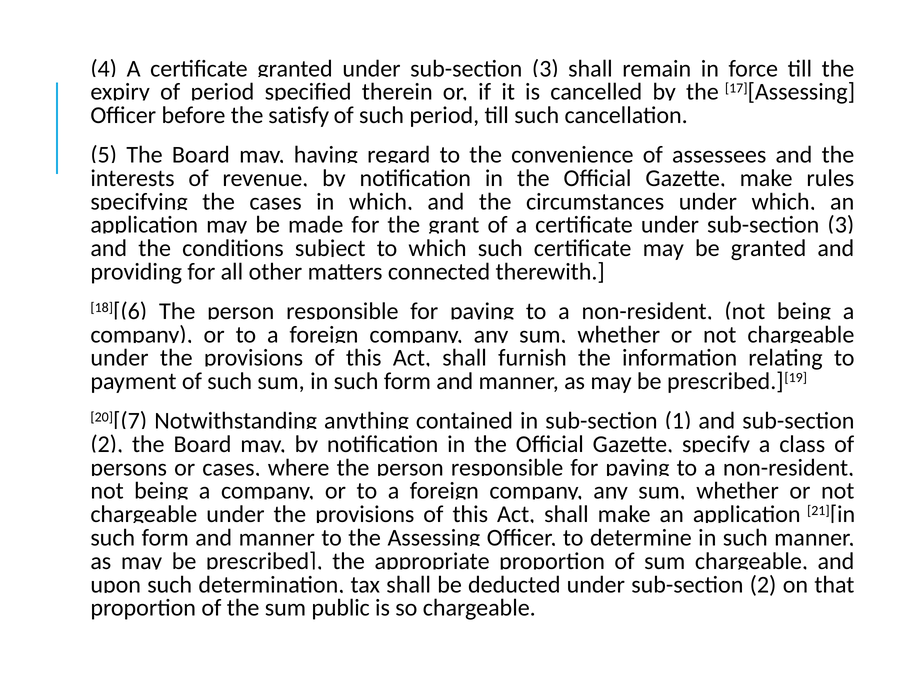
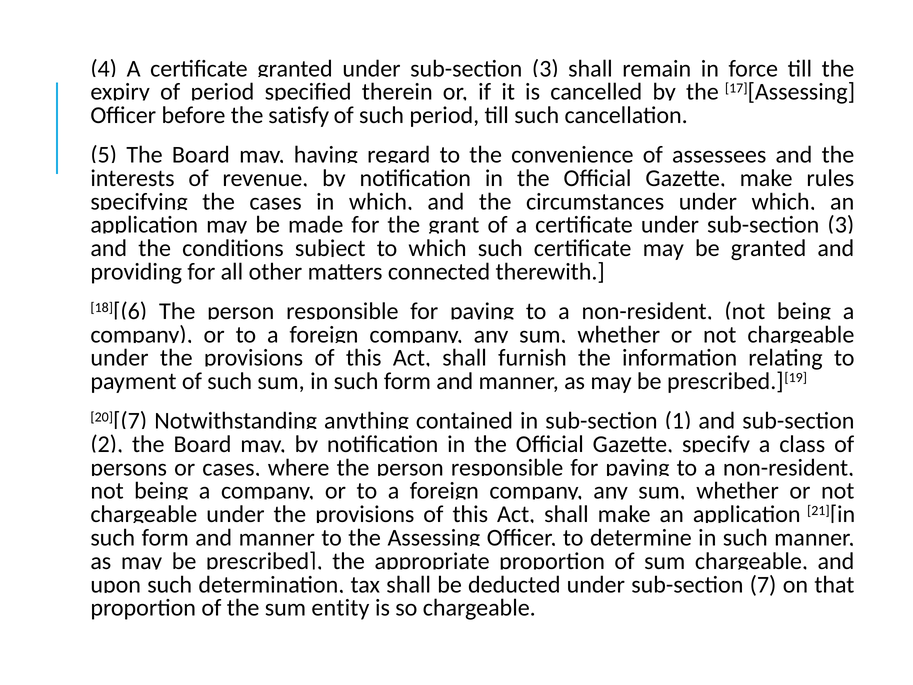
under sub-section 2: 2 -> 7
public: public -> entity
